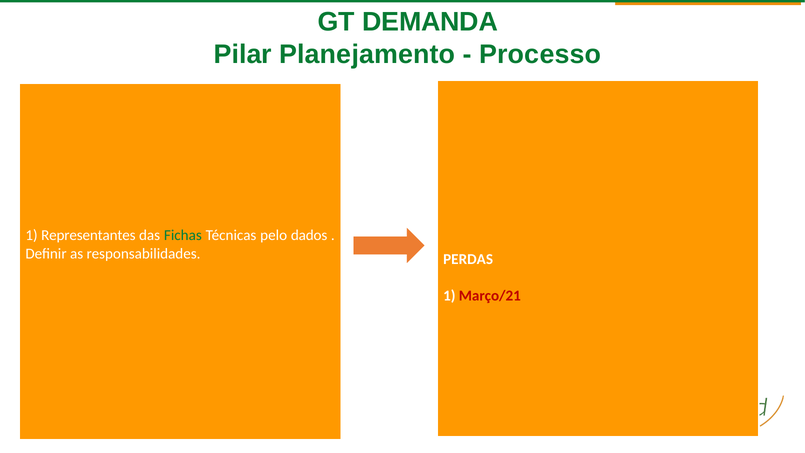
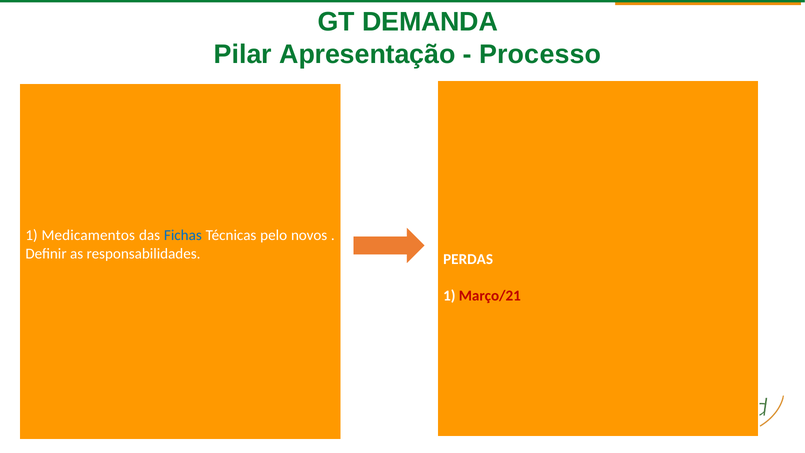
Planejamento: Planejamento -> Apresentação
Representantes: Representantes -> Medicamentos
Fichas colour: green -> blue
dados: dados -> novos
